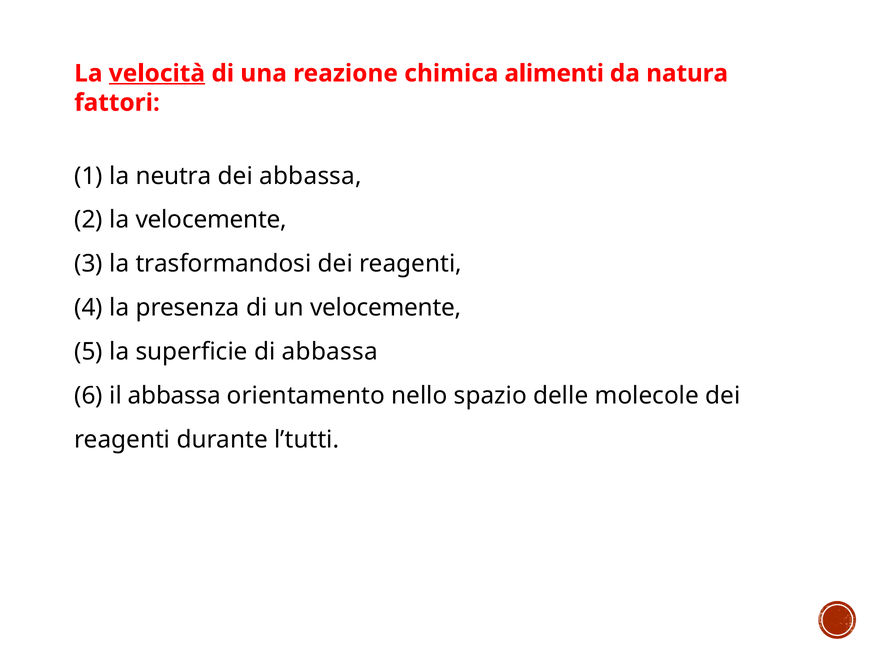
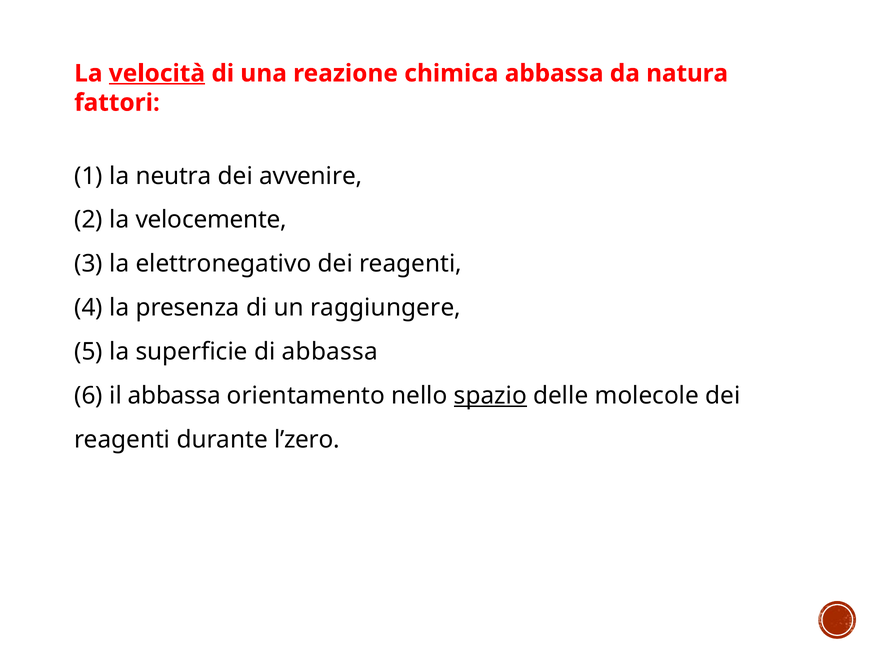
chimica alimenti: alimenti -> abbassa
dei abbassa: abbassa -> avvenire
trasformandosi: trasformandosi -> elettronegativo
un velocemente: velocemente -> raggiungere
spazio underline: none -> present
l’tutti: l’tutti -> l’zero
